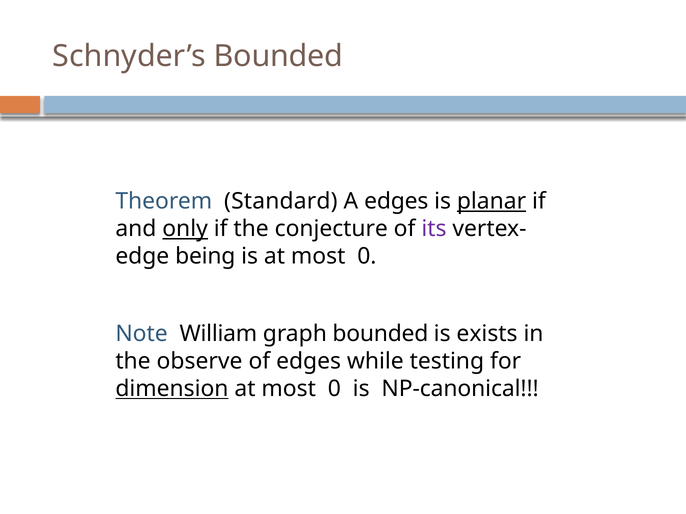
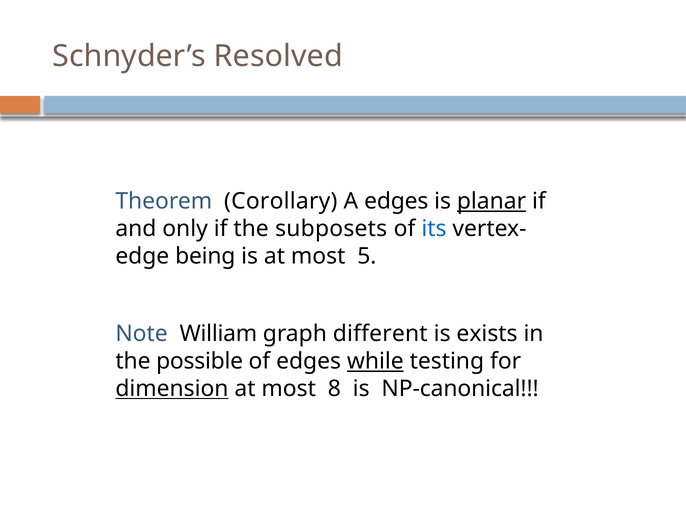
Schnyder’s Bounded: Bounded -> Resolved
Standard: Standard -> Corollary
only underline: present -> none
conjecture: conjecture -> subposets
its colour: purple -> blue
is at most 0: 0 -> 5
graph bounded: bounded -> different
observe: observe -> possible
while underline: none -> present
0 at (334, 389): 0 -> 8
